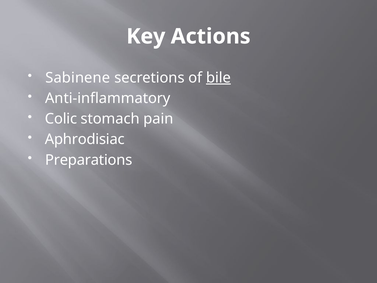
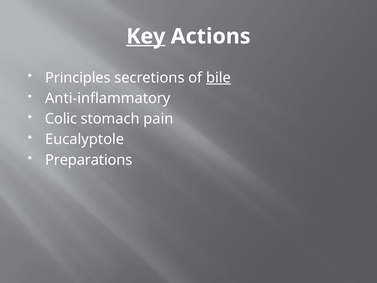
Key underline: none -> present
Sabinene: Sabinene -> Principles
Aphrodisiac: Aphrodisiac -> Eucalyptole
